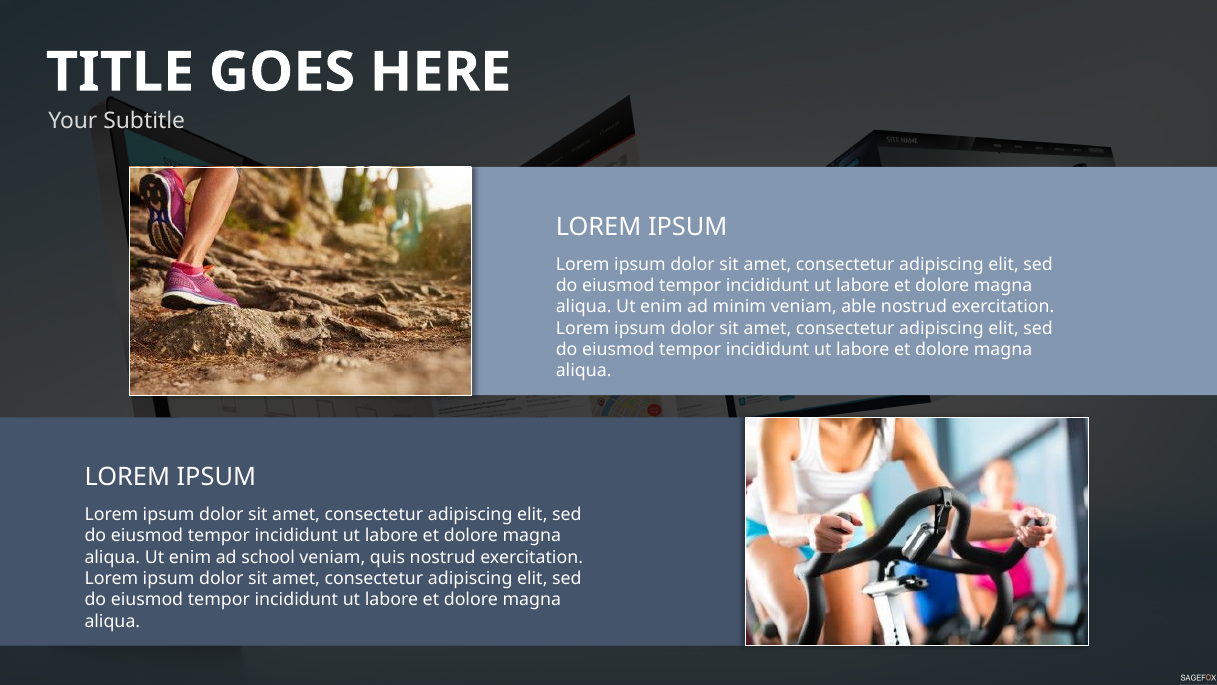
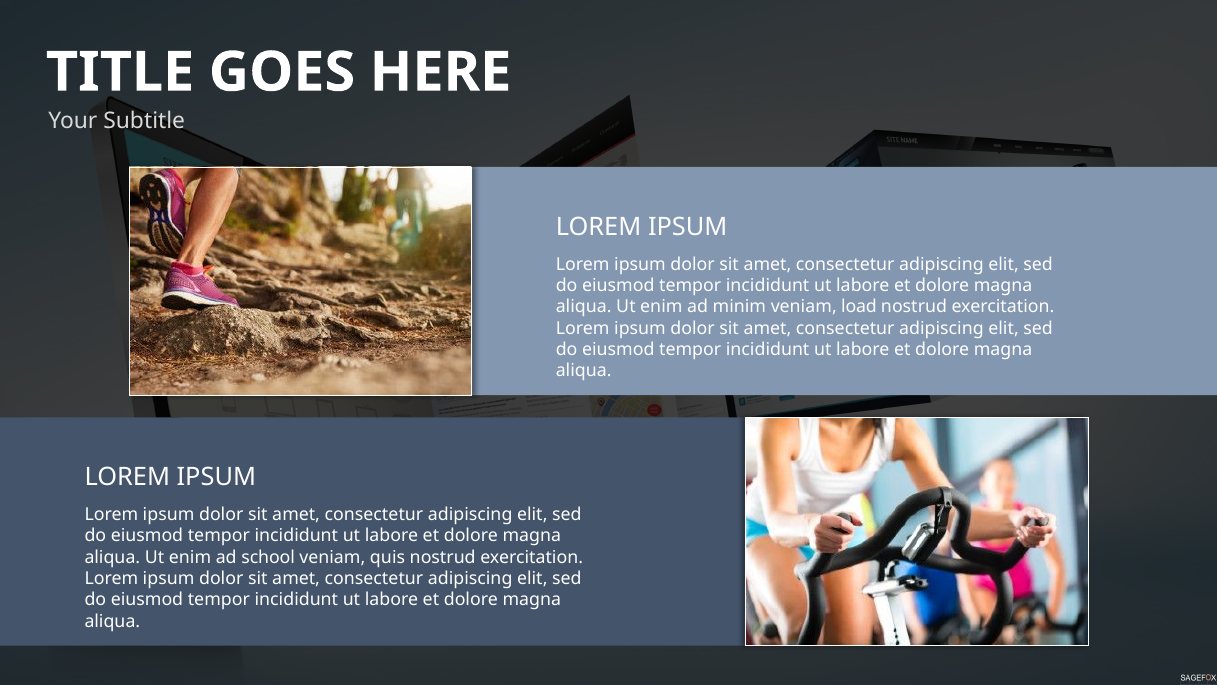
able: able -> load
